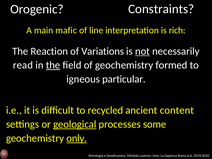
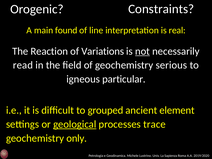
mafic: mafic -> found
rich: rich -> real
the at (53, 65) underline: present -> none
formed: formed -> serious
recycled: recycled -> grouped
content: content -> element
some: some -> trace
only underline: present -> none
